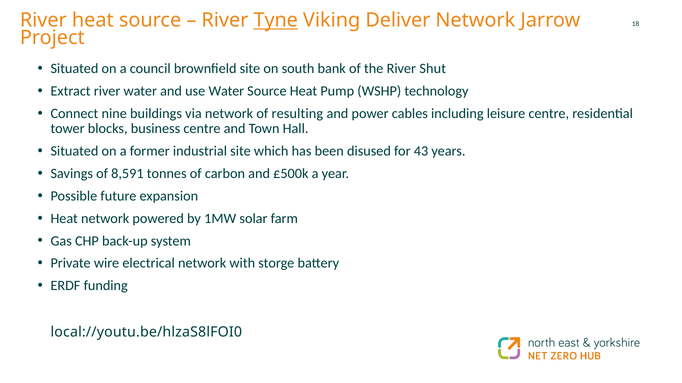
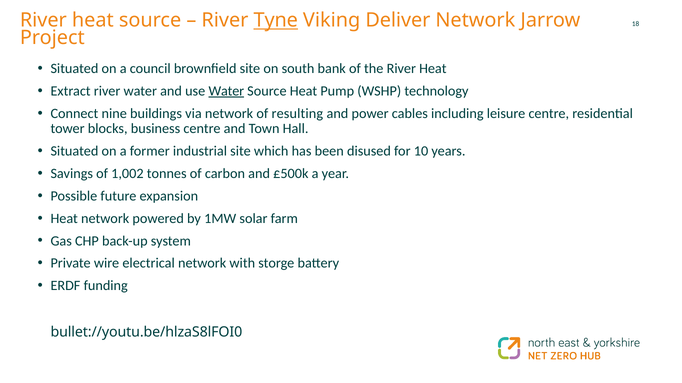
the River Shut: Shut -> Heat
Water at (226, 91) underline: none -> present
43: 43 -> 10
8,591: 8,591 -> 1,002
local://youtu.be/hlzaS8lFOI0: local://youtu.be/hlzaS8lFOI0 -> bullet://youtu.be/hlzaS8lFOI0
